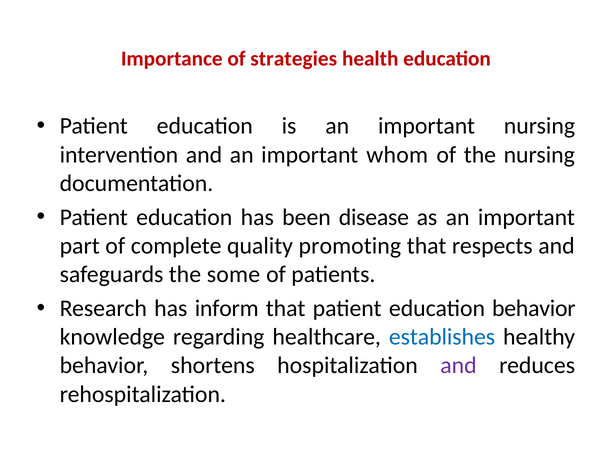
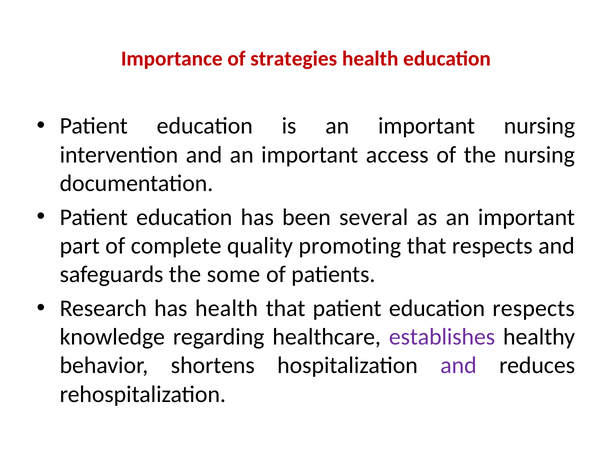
whom: whom -> access
disease: disease -> several
has inform: inform -> health
education behavior: behavior -> respects
establishes colour: blue -> purple
